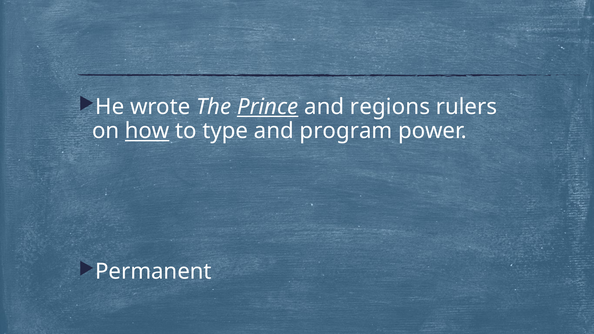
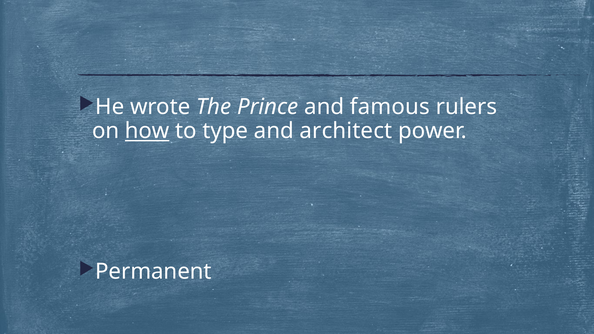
Prince underline: present -> none
regions: regions -> famous
program: program -> architect
